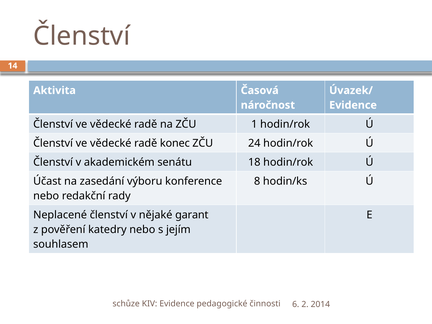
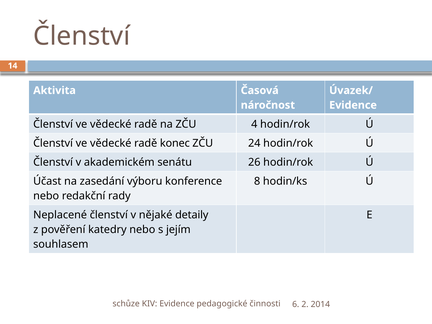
1: 1 -> 4
18: 18 -> 26
garant: garant -> detaily
